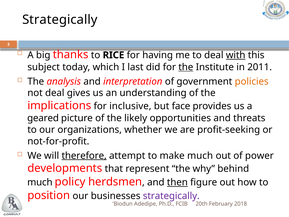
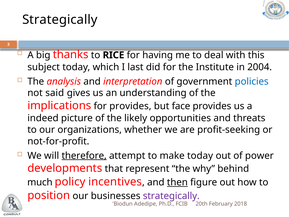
with underline: present -> none
the at (186, 67) underline: present -> none
2011: 2011 -> 2004
policies colour: orange -> blue
not deal: deal -> said
for inclusive: inclusive -> provides
geared: geared -> indeed
make much: much -> today
herdsmen: herdsmen -> incentives
